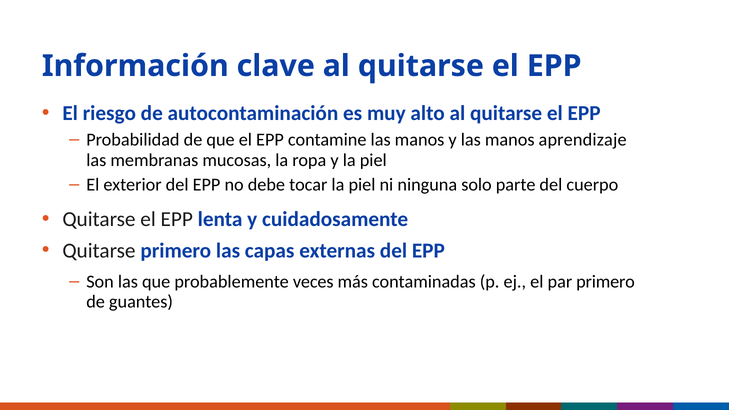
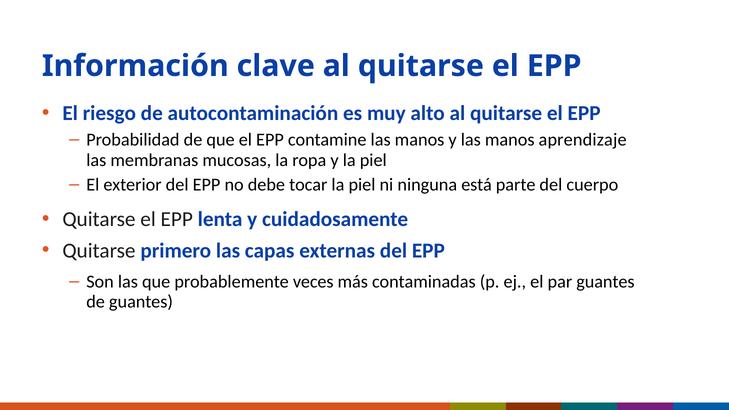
solo: solo -> está
par primero: primero -> guantes
